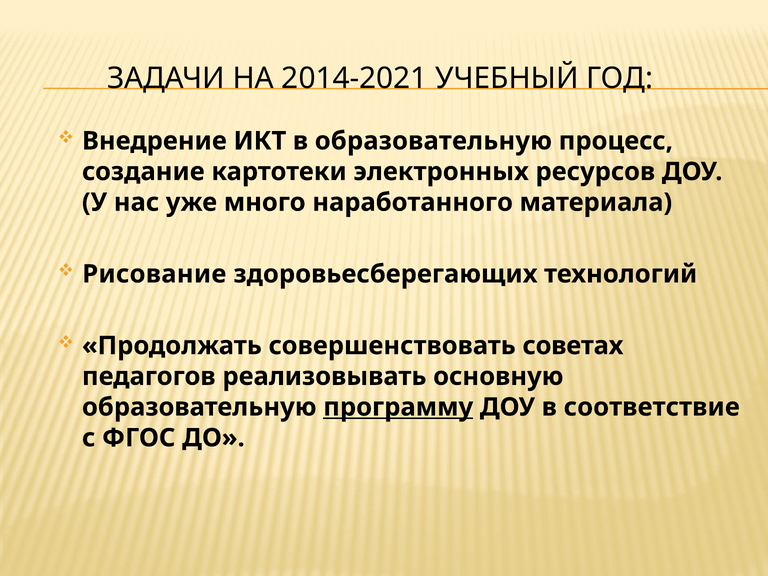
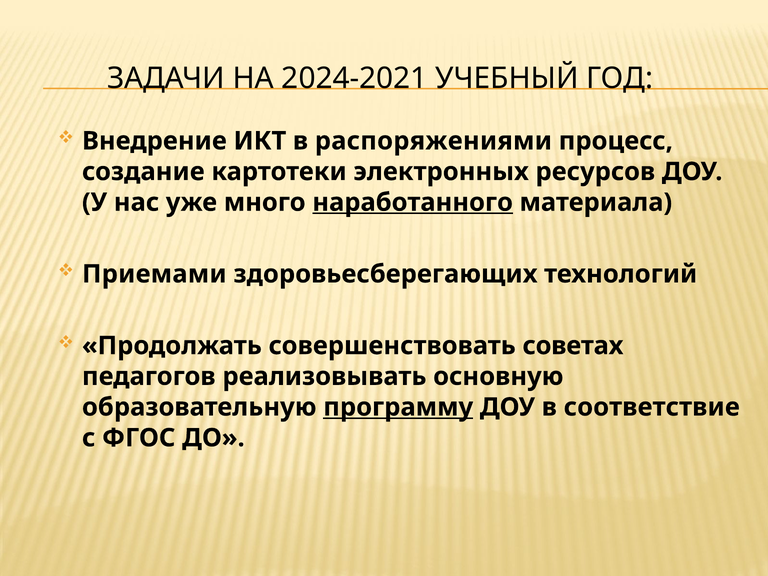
2014-2021: 2014-2021 -> 2024-2021
в образовательную: образовательную -> распоряжениями
наработанного underline: none -> present
Рисование: Рисование -> Приемами
